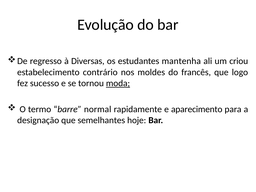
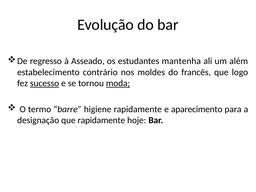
Diversas: Diversas -> Asseado
criou: criou -> além
sucesso underline: none -> present
normal: normal -> higiene
que semelhantes: semelhantes -> rapidamente
